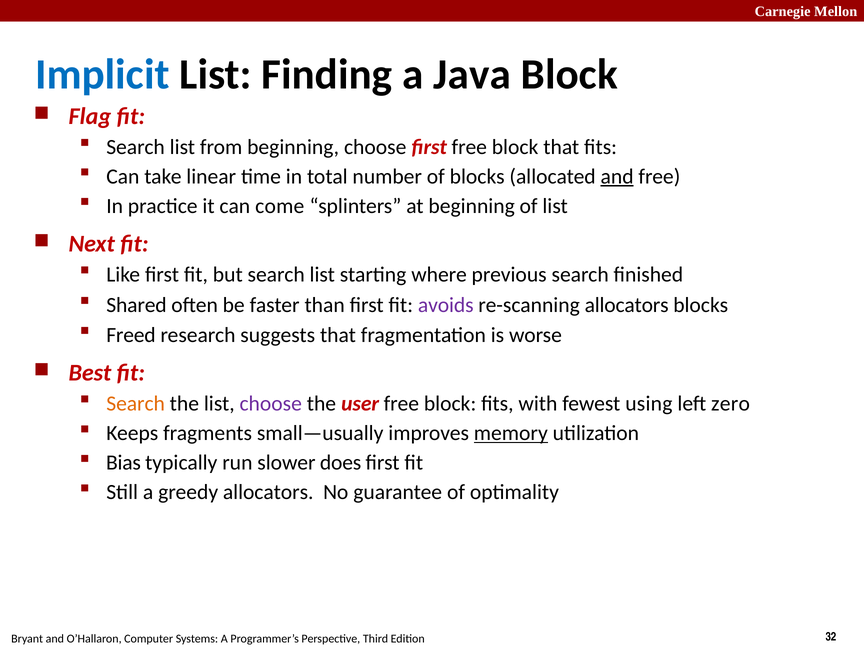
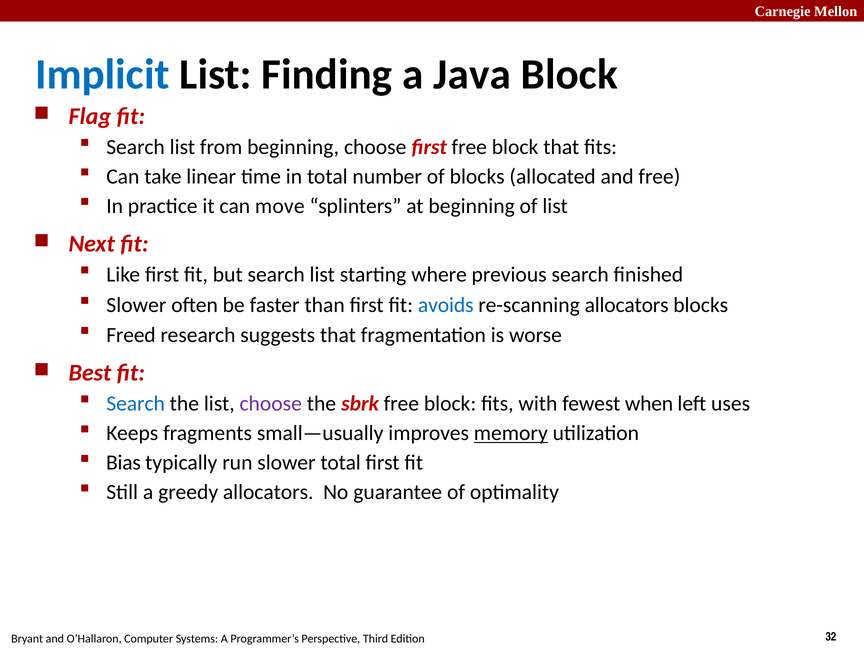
and at (617, 176) underline: present -> none
come: come -> move
Shared at (136, 305): Shared -> Slower
avoids colour: purple -> blue
Search at (136, 404) colour: orange -> blue
user: user -> sbrk
using: using -> when
zero: zero -> uses
slower does: does -> total
